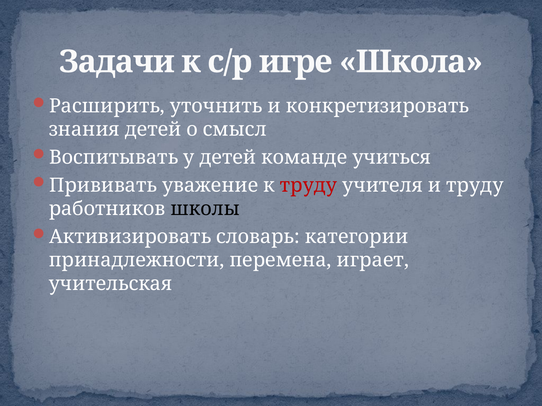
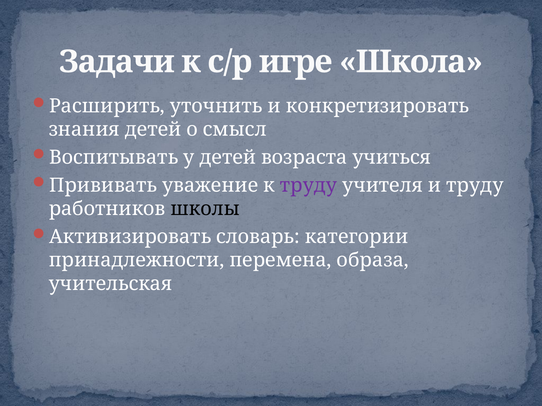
команде: команде -> возраста
труду at (308, 186) colour: red -> purple
играет: играет -> образа
